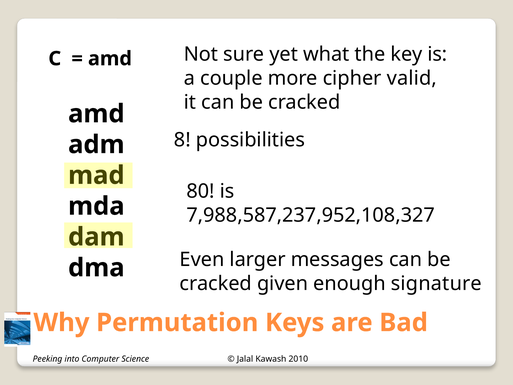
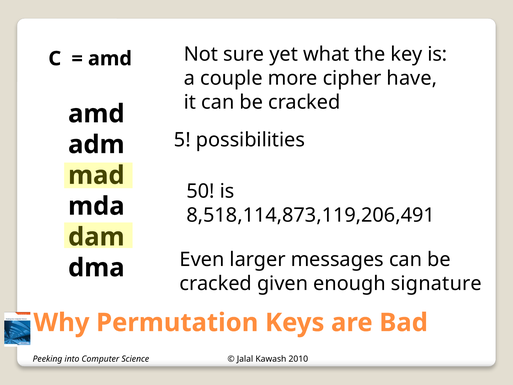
valid: valid -> have
8: 8 -> 5
80: 80 -> 50
7,988,587,237,952,108,327: 7,988,587,237,952,108,327 -> 8,518,114,873,119,206,491
